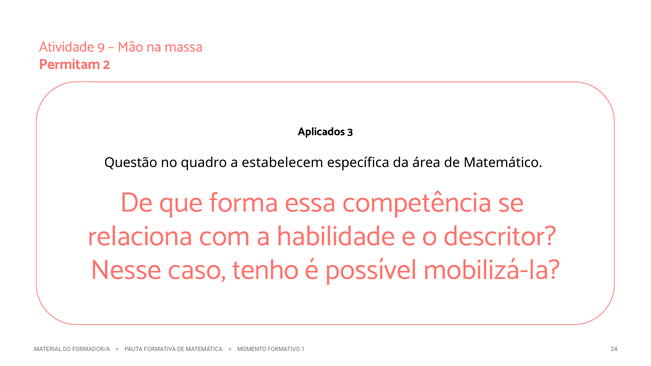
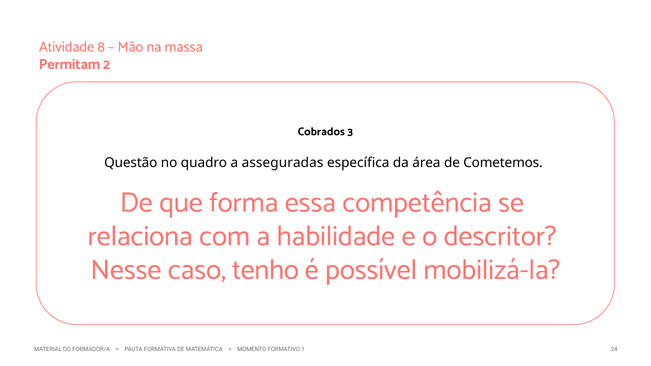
9: 9 -> 8
Aplicados: Aplicados -> Cobrados
estabelecem: estabelecem -> asseguradas
Matemático: Matemático -> Cometemos
